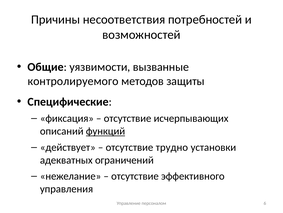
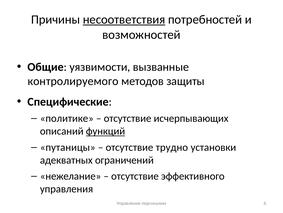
несоответствия underline: none -> present
фиксация: фиксация -> политике
действует: действует -> путаницы
